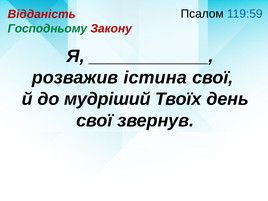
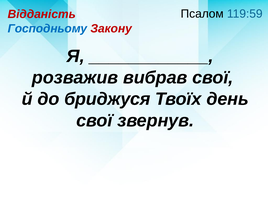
Господньому colour: green -> blue
істина: істина -> вибрав
мудріший: мудріший -> бриджуся
